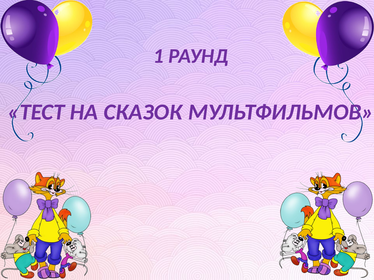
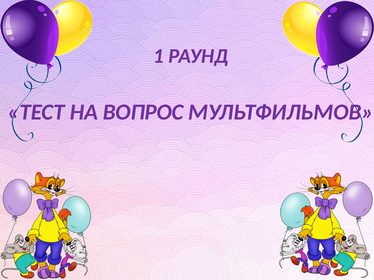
СКАЗОК: СКАЗОК -> ВОПРОС
